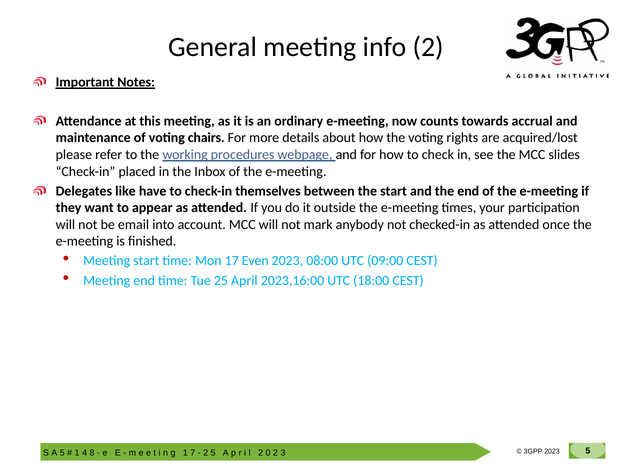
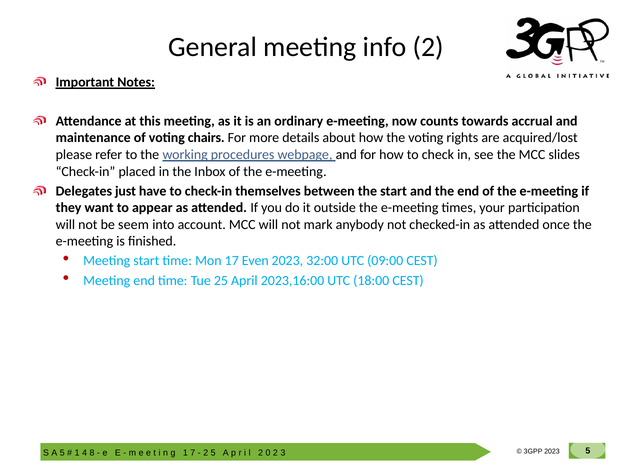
like: like -> just
email: email -> seem
08:00: 08:00 -> 32:00
